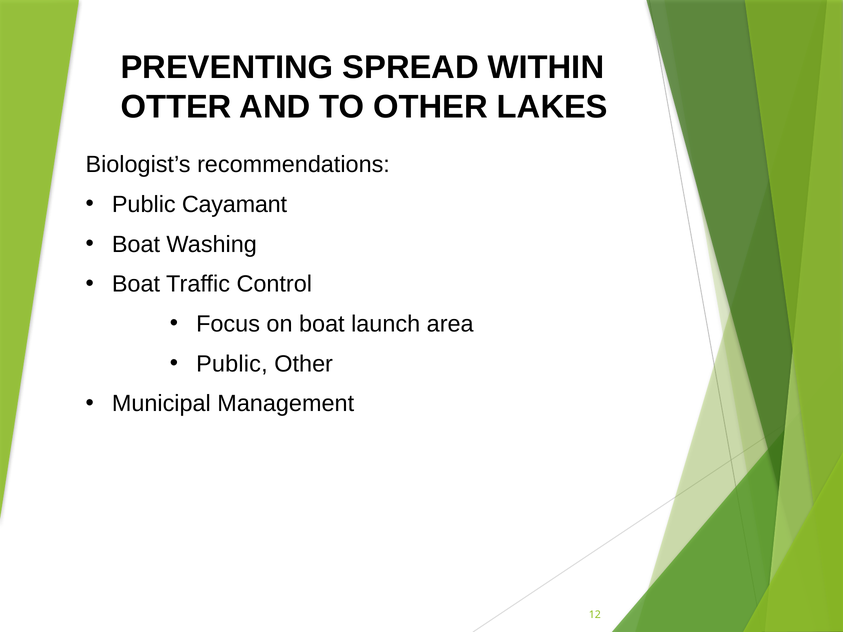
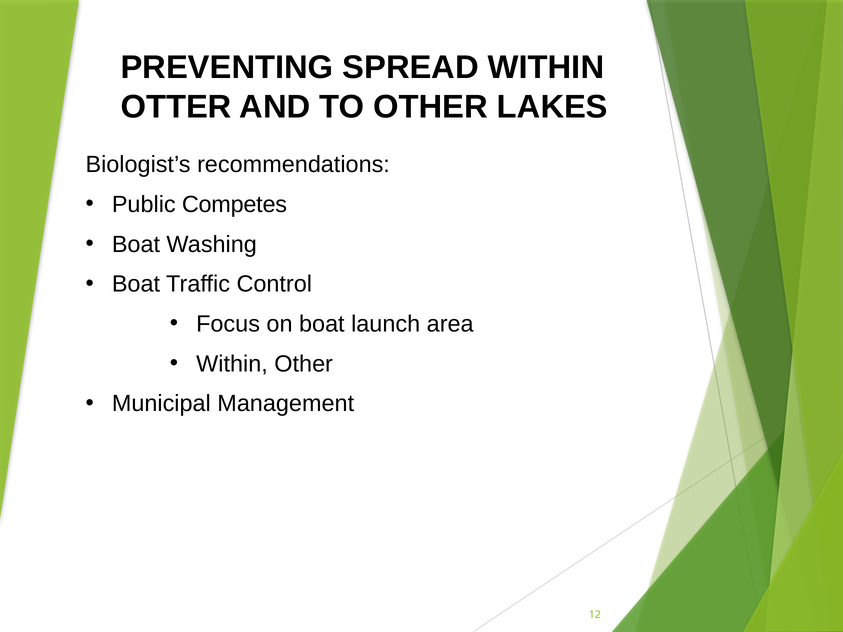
Cayamant: Cayamant -> Competes
Public at (232, 364): Public -> Within
